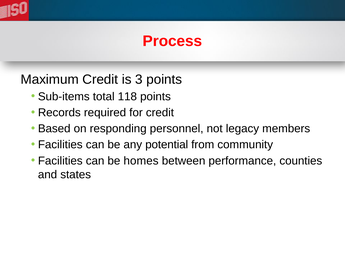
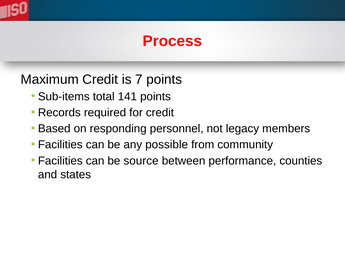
3: 3 -> 7
118: 118 -> 141
potential: potential -> possible
homes: homes -> source
